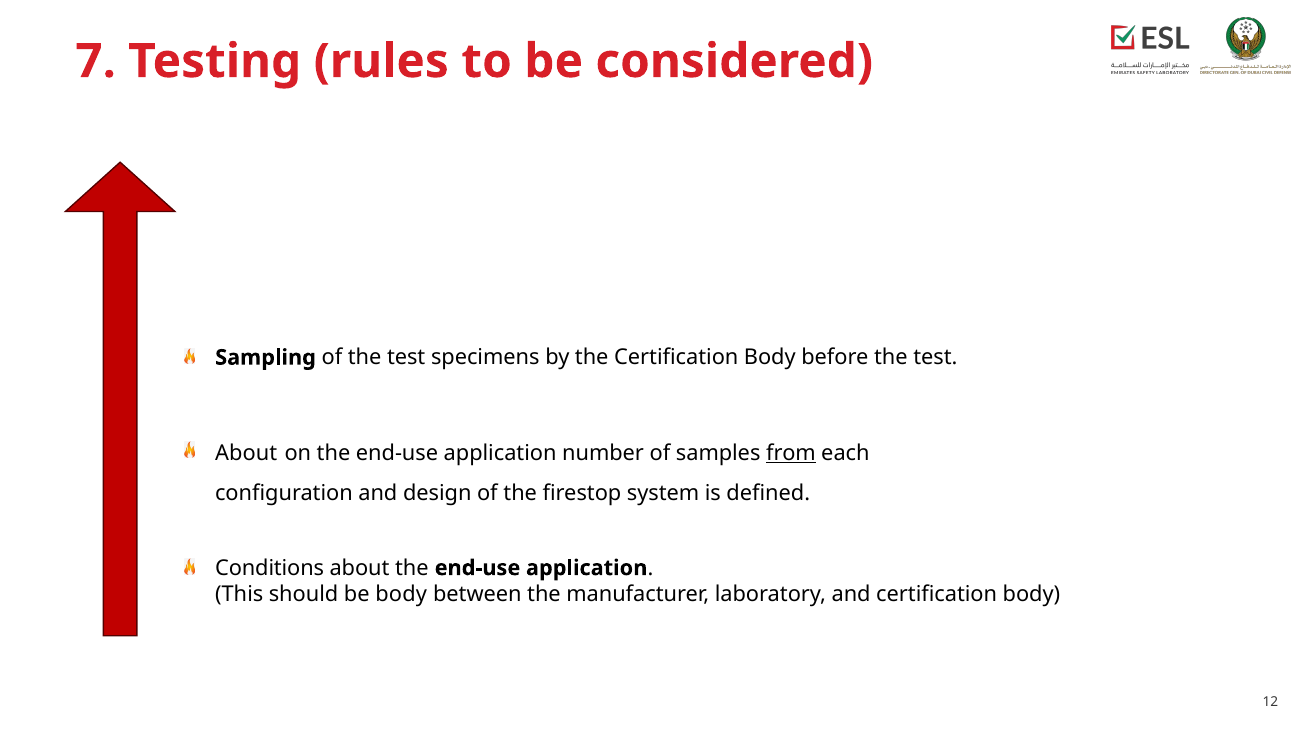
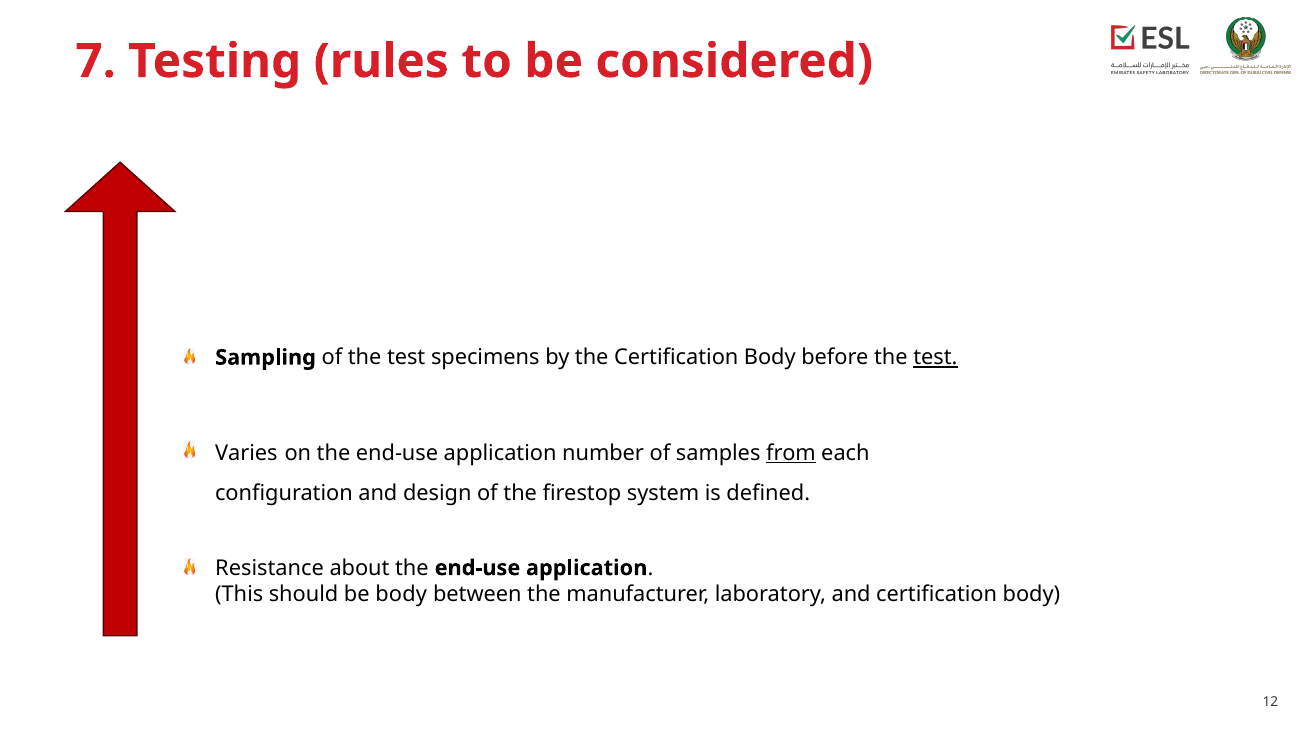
test at (935, 358) underline: none -> present
About at (246, 453): About -> Varies
Conditions: Conditions -> Resistance
